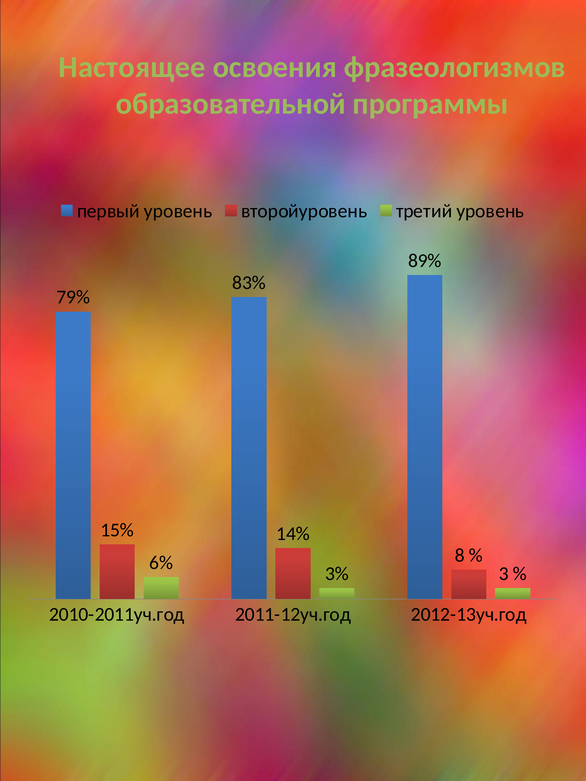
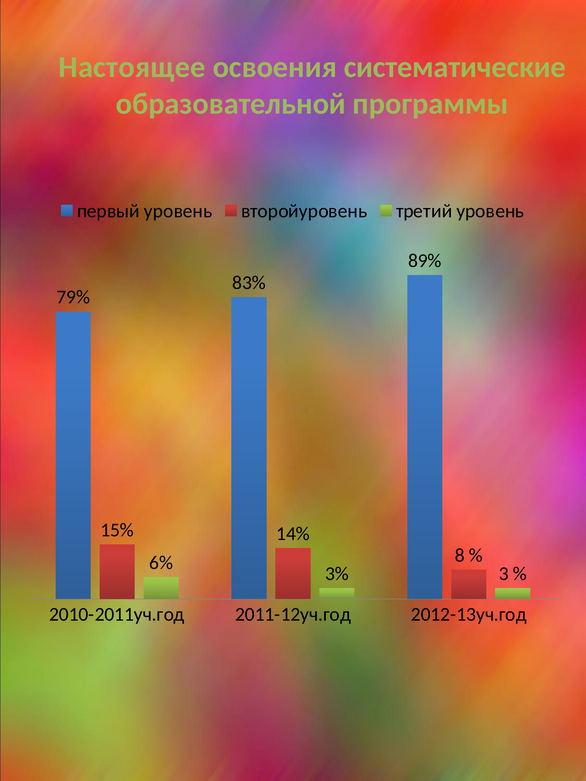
фразеологизмов: фразеологизмов -> систематические
